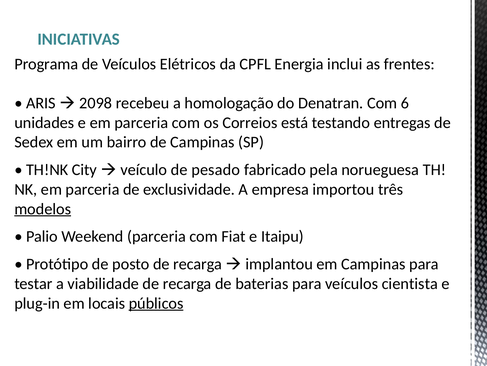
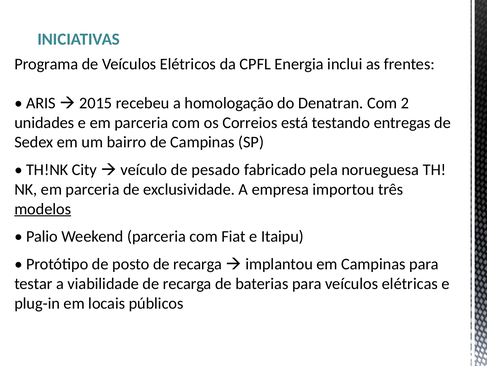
2098: 2098 -> 2015
6: 6 -> 2
cientista: cientista -> elétricas
públicos underline: present -> none
